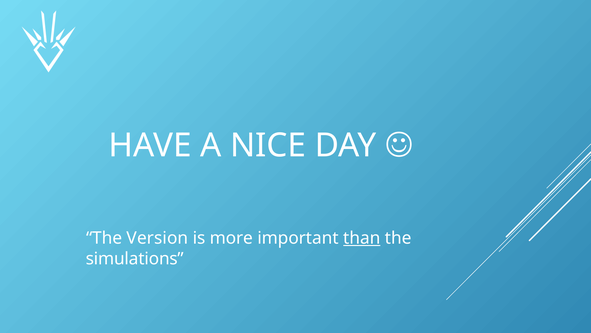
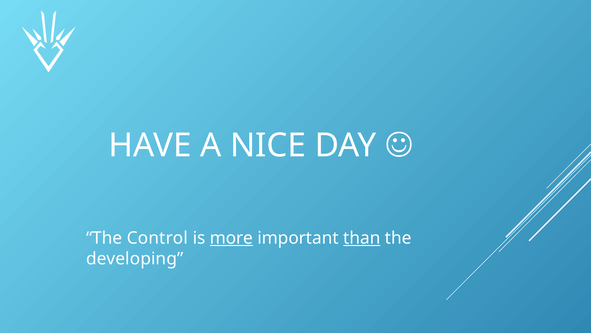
Version: Version -> Control
more underline: none -> present
simulations: simulations -> developing
